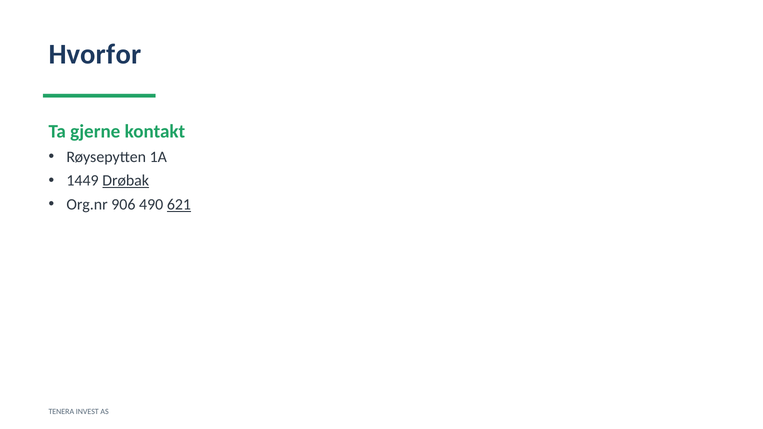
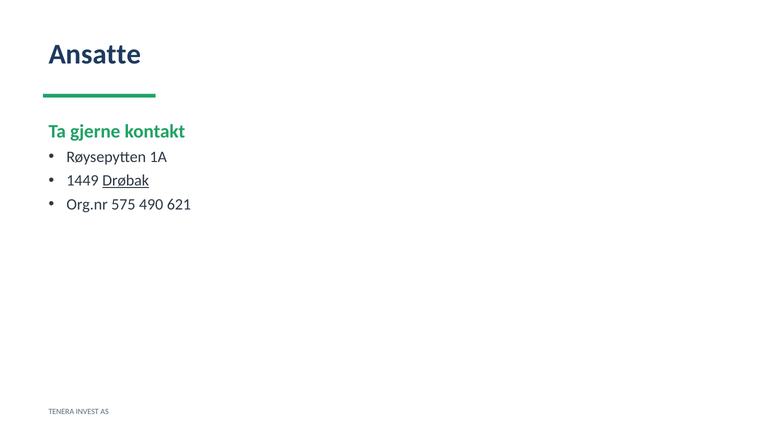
Hvorfor: Hvorfor -> Ansatte
906: 906 -> 575
621 underline: present -> none
